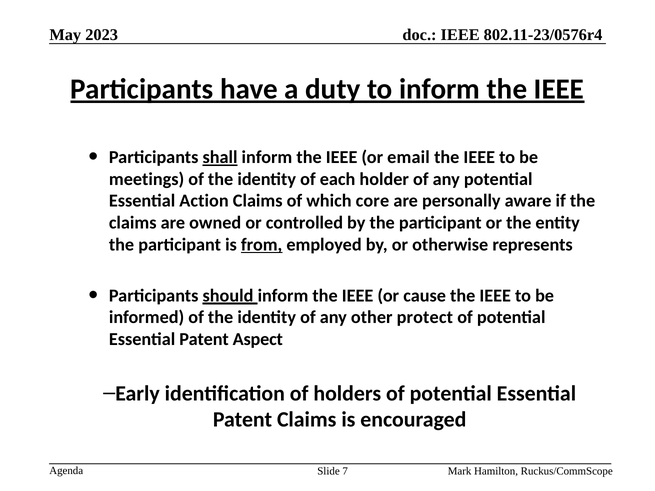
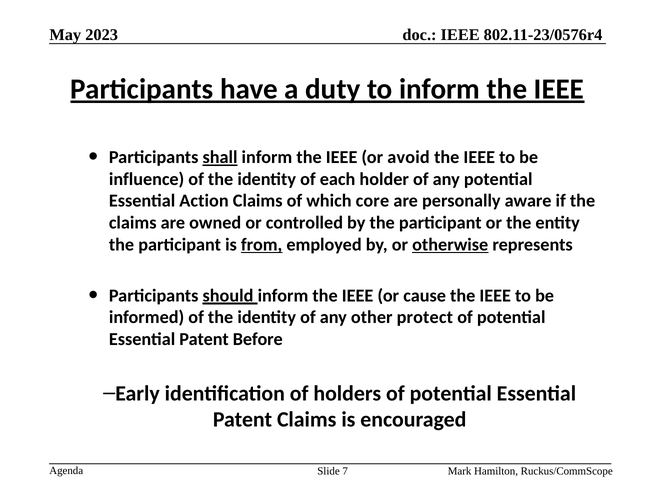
email: email -> avoid
meetings: meetings -> influence
otherwise underline: none -> present
Aspect: Aspect -> Before
